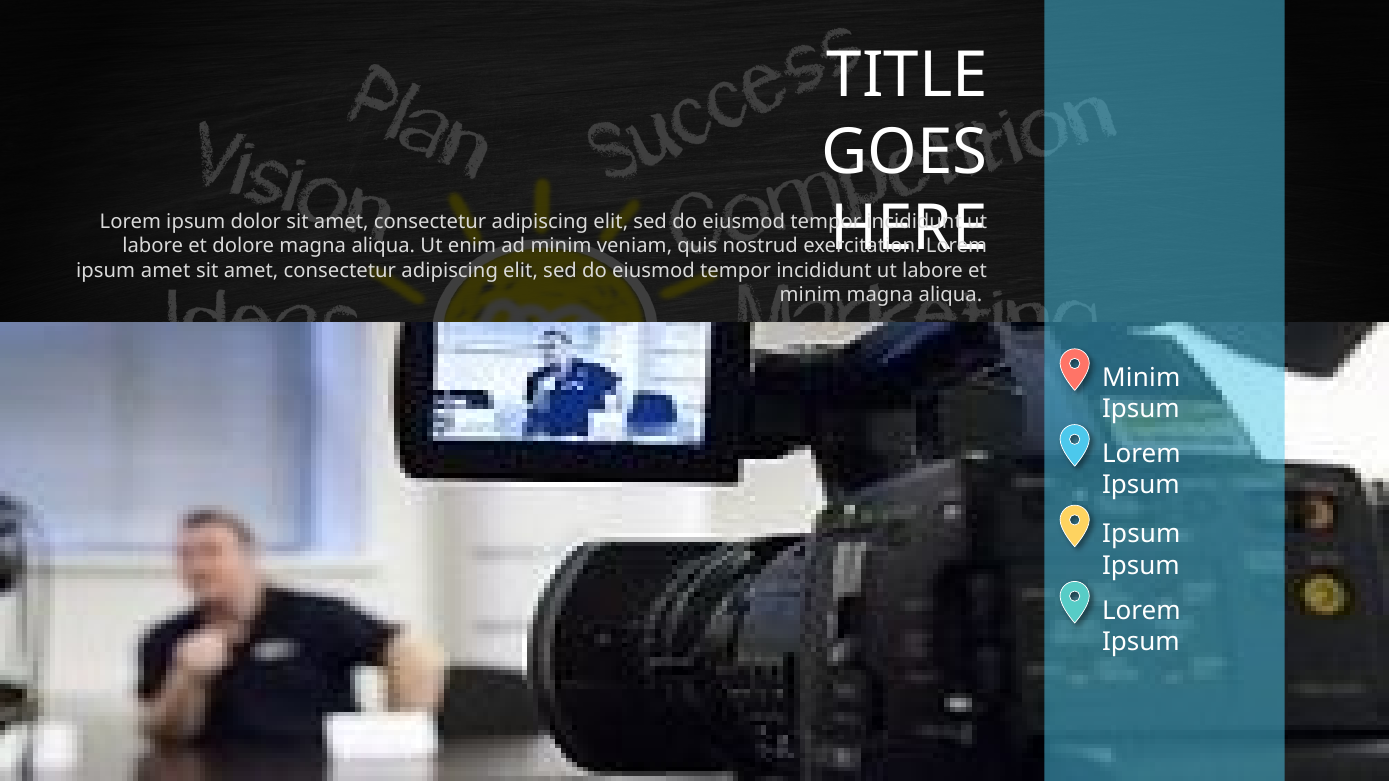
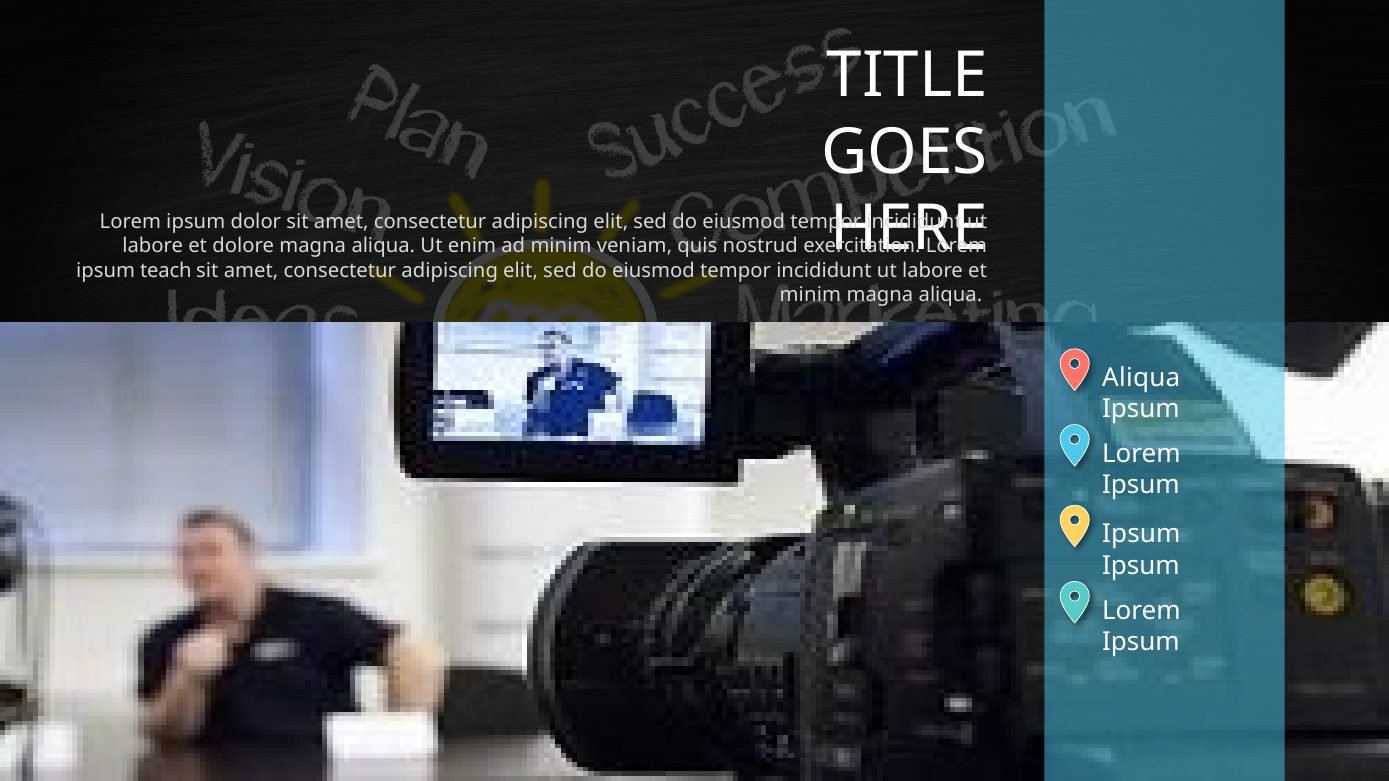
ipsum amet: amet -> teach
Minim at (1141, 378): Minim -> Aliqua
